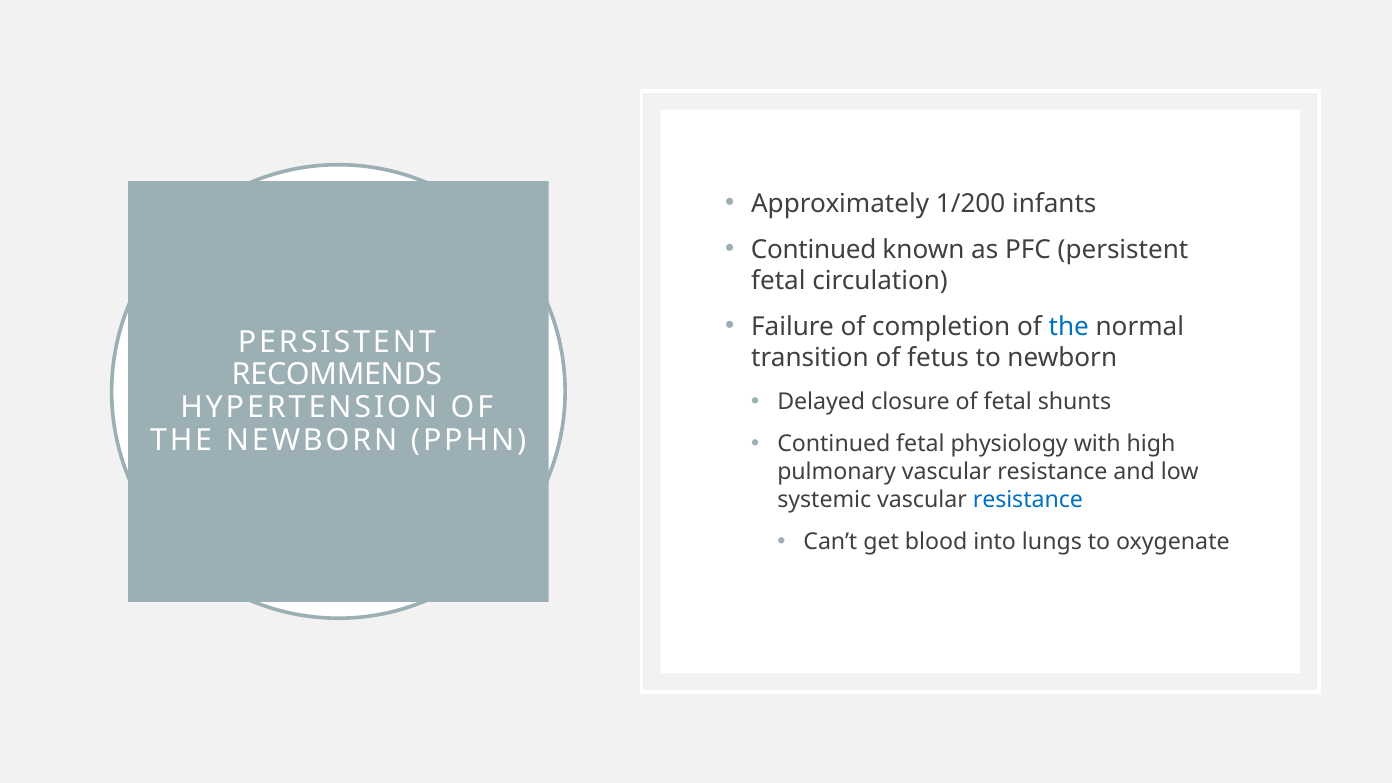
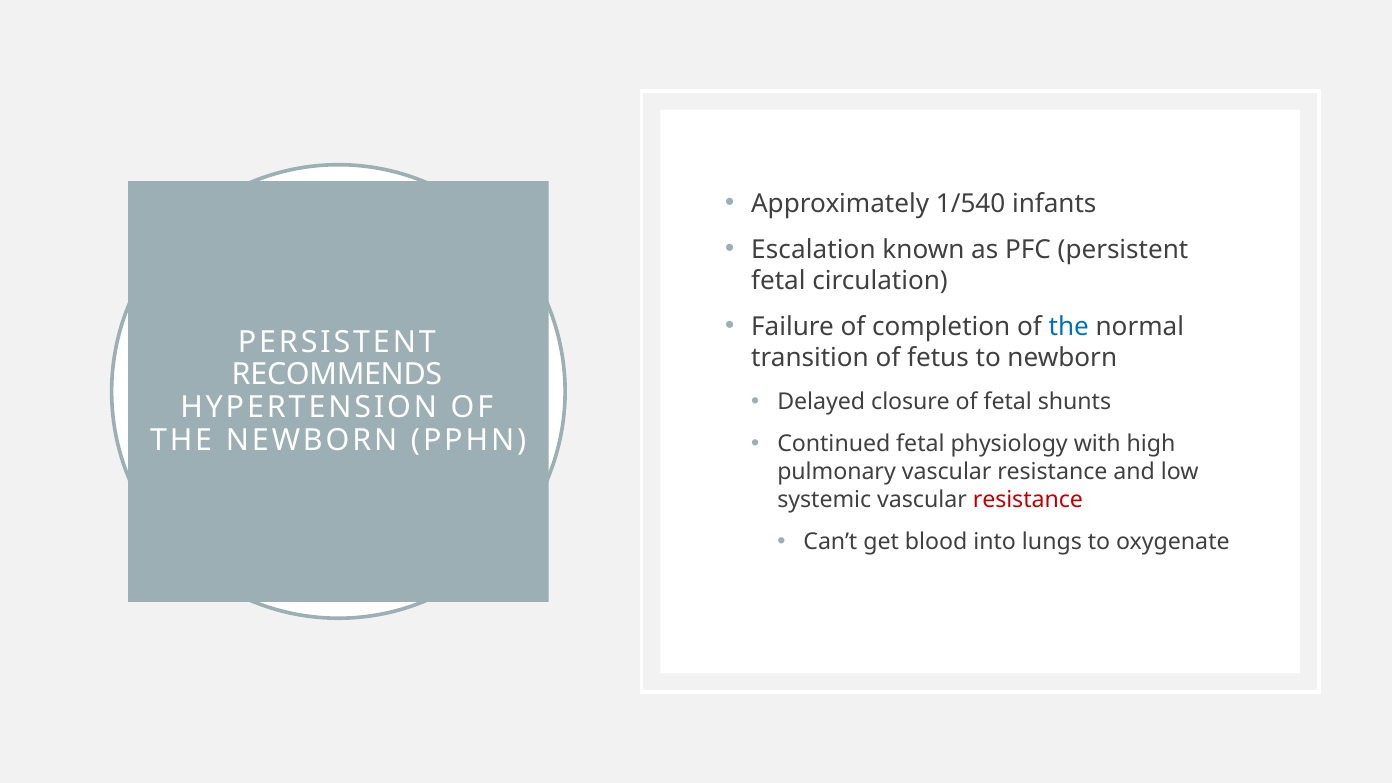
1/200: 1/200 -> 1/540
Continued at (814, 250): Continued -> Escalation
resistance at (1028, 500) colour: blue -> red
